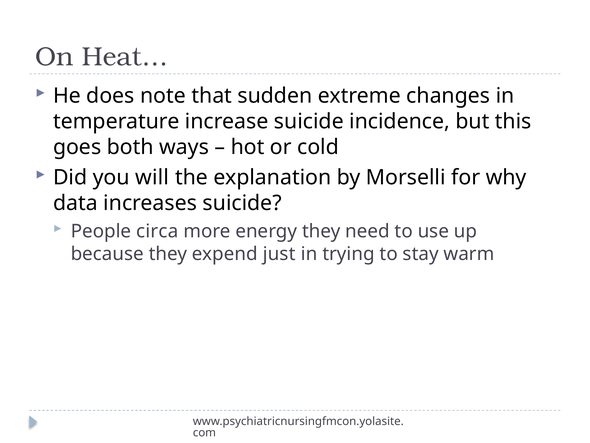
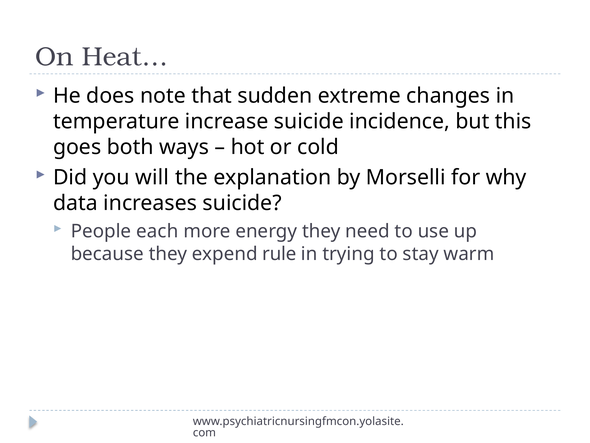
circa: circa -> each
just: just -> rule
